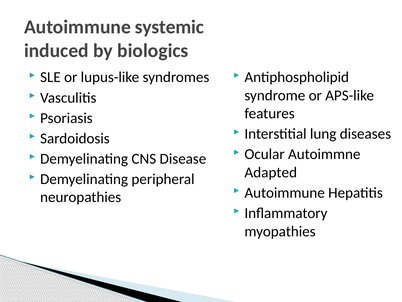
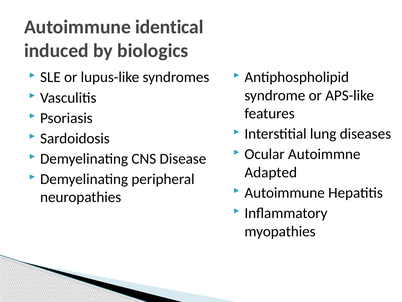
systemic: systemic -> identical
